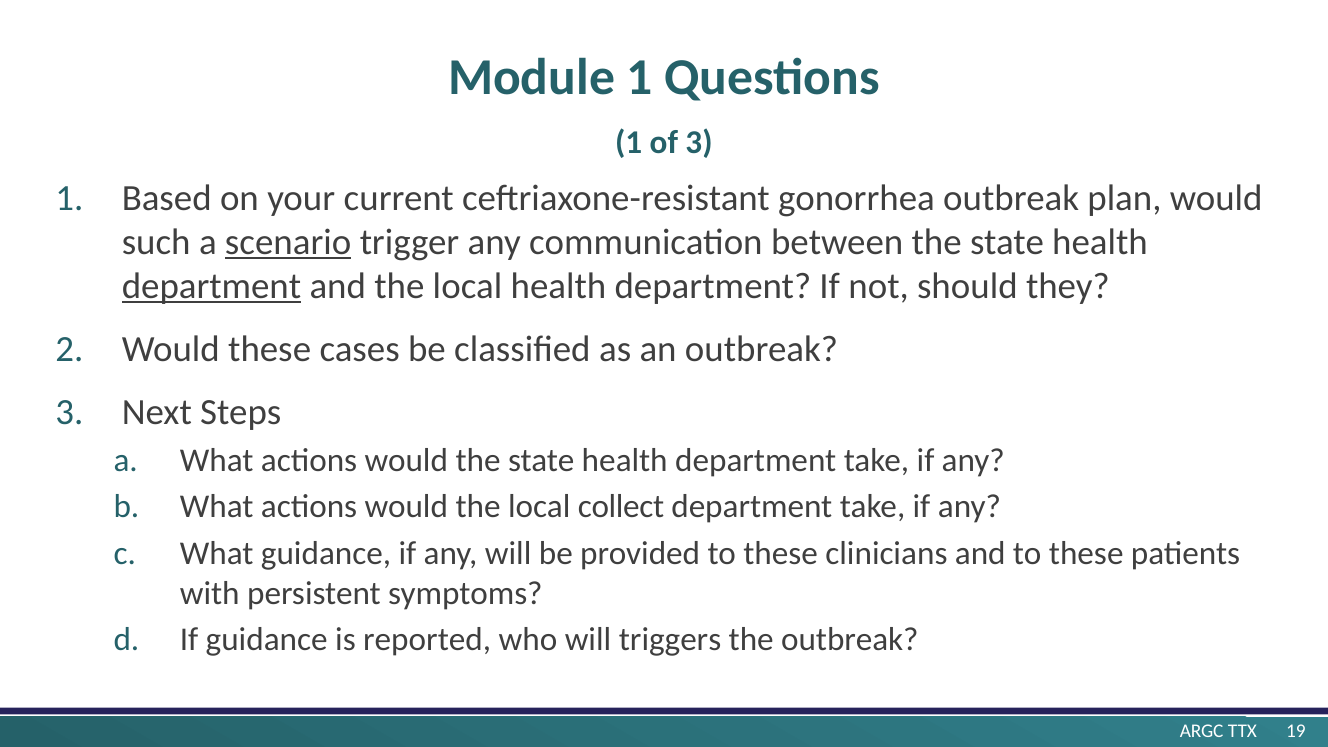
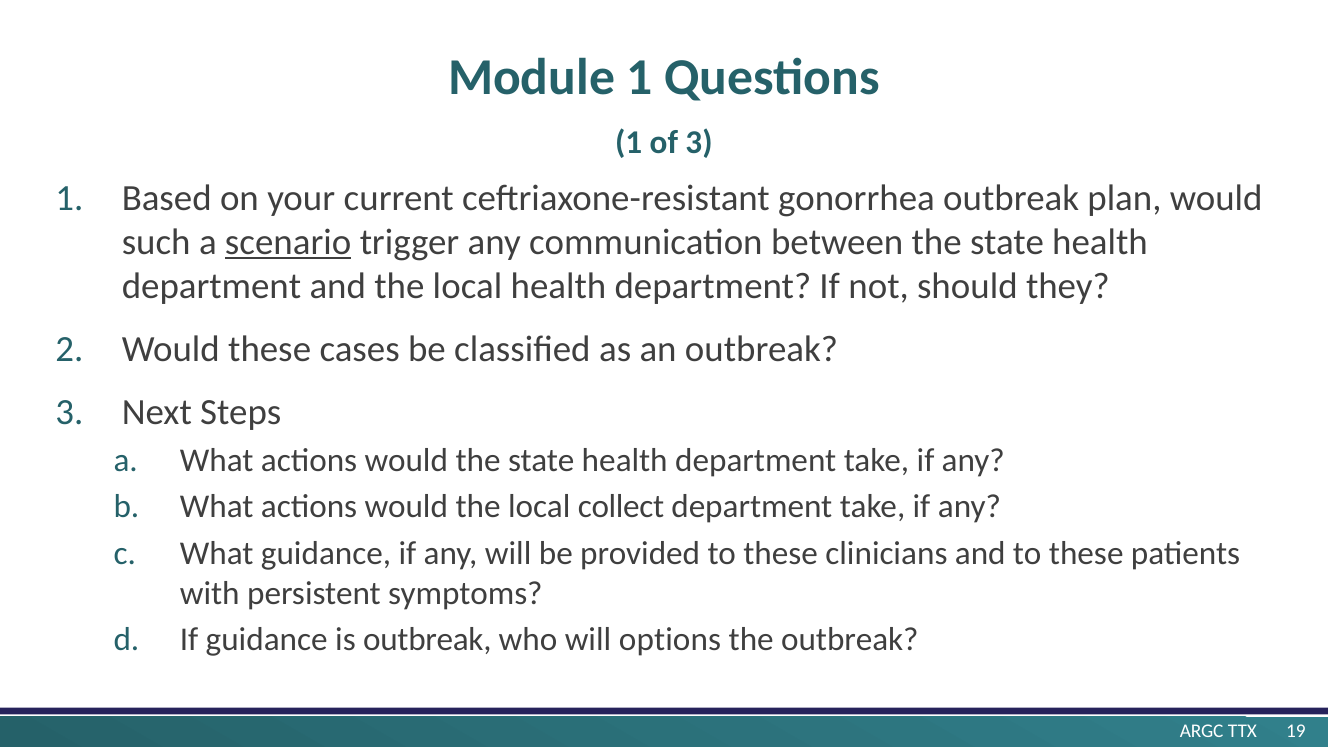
department at (211, 286) underline: present -> none
is reported: reported -> outbreak
triggers: triggers -> options
